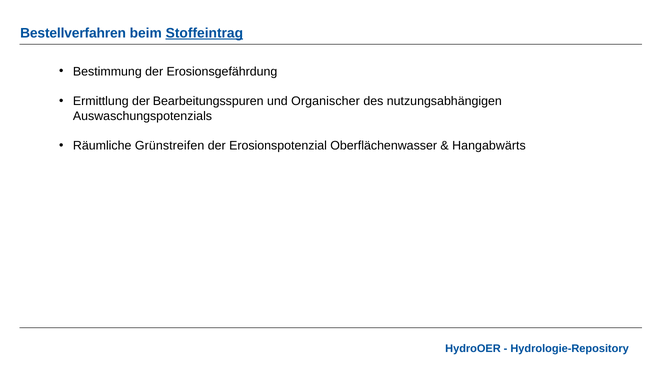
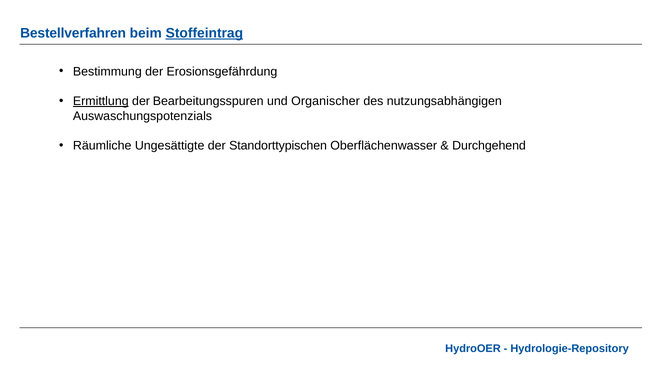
Ermittlung underline: none -> present
Grünstreifen: Grünstreifen -> Ungesättigte
Erosionspotenzial: Erosionspotenzial -> Standorttypischen
Hangabwärts: Hangabwärts -> Durchgehend
